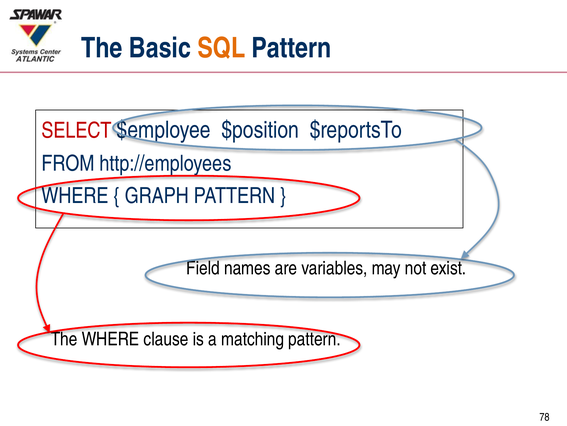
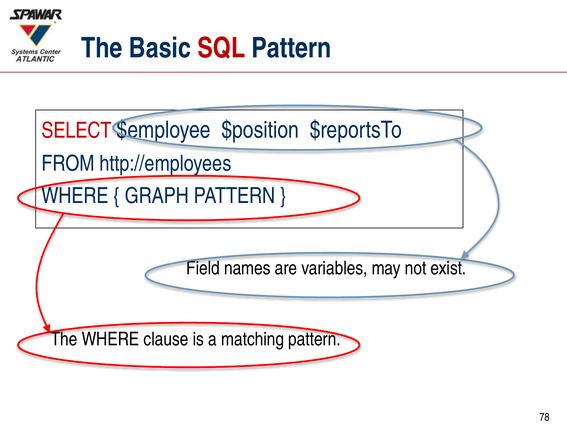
SQL colour: orange -> red
